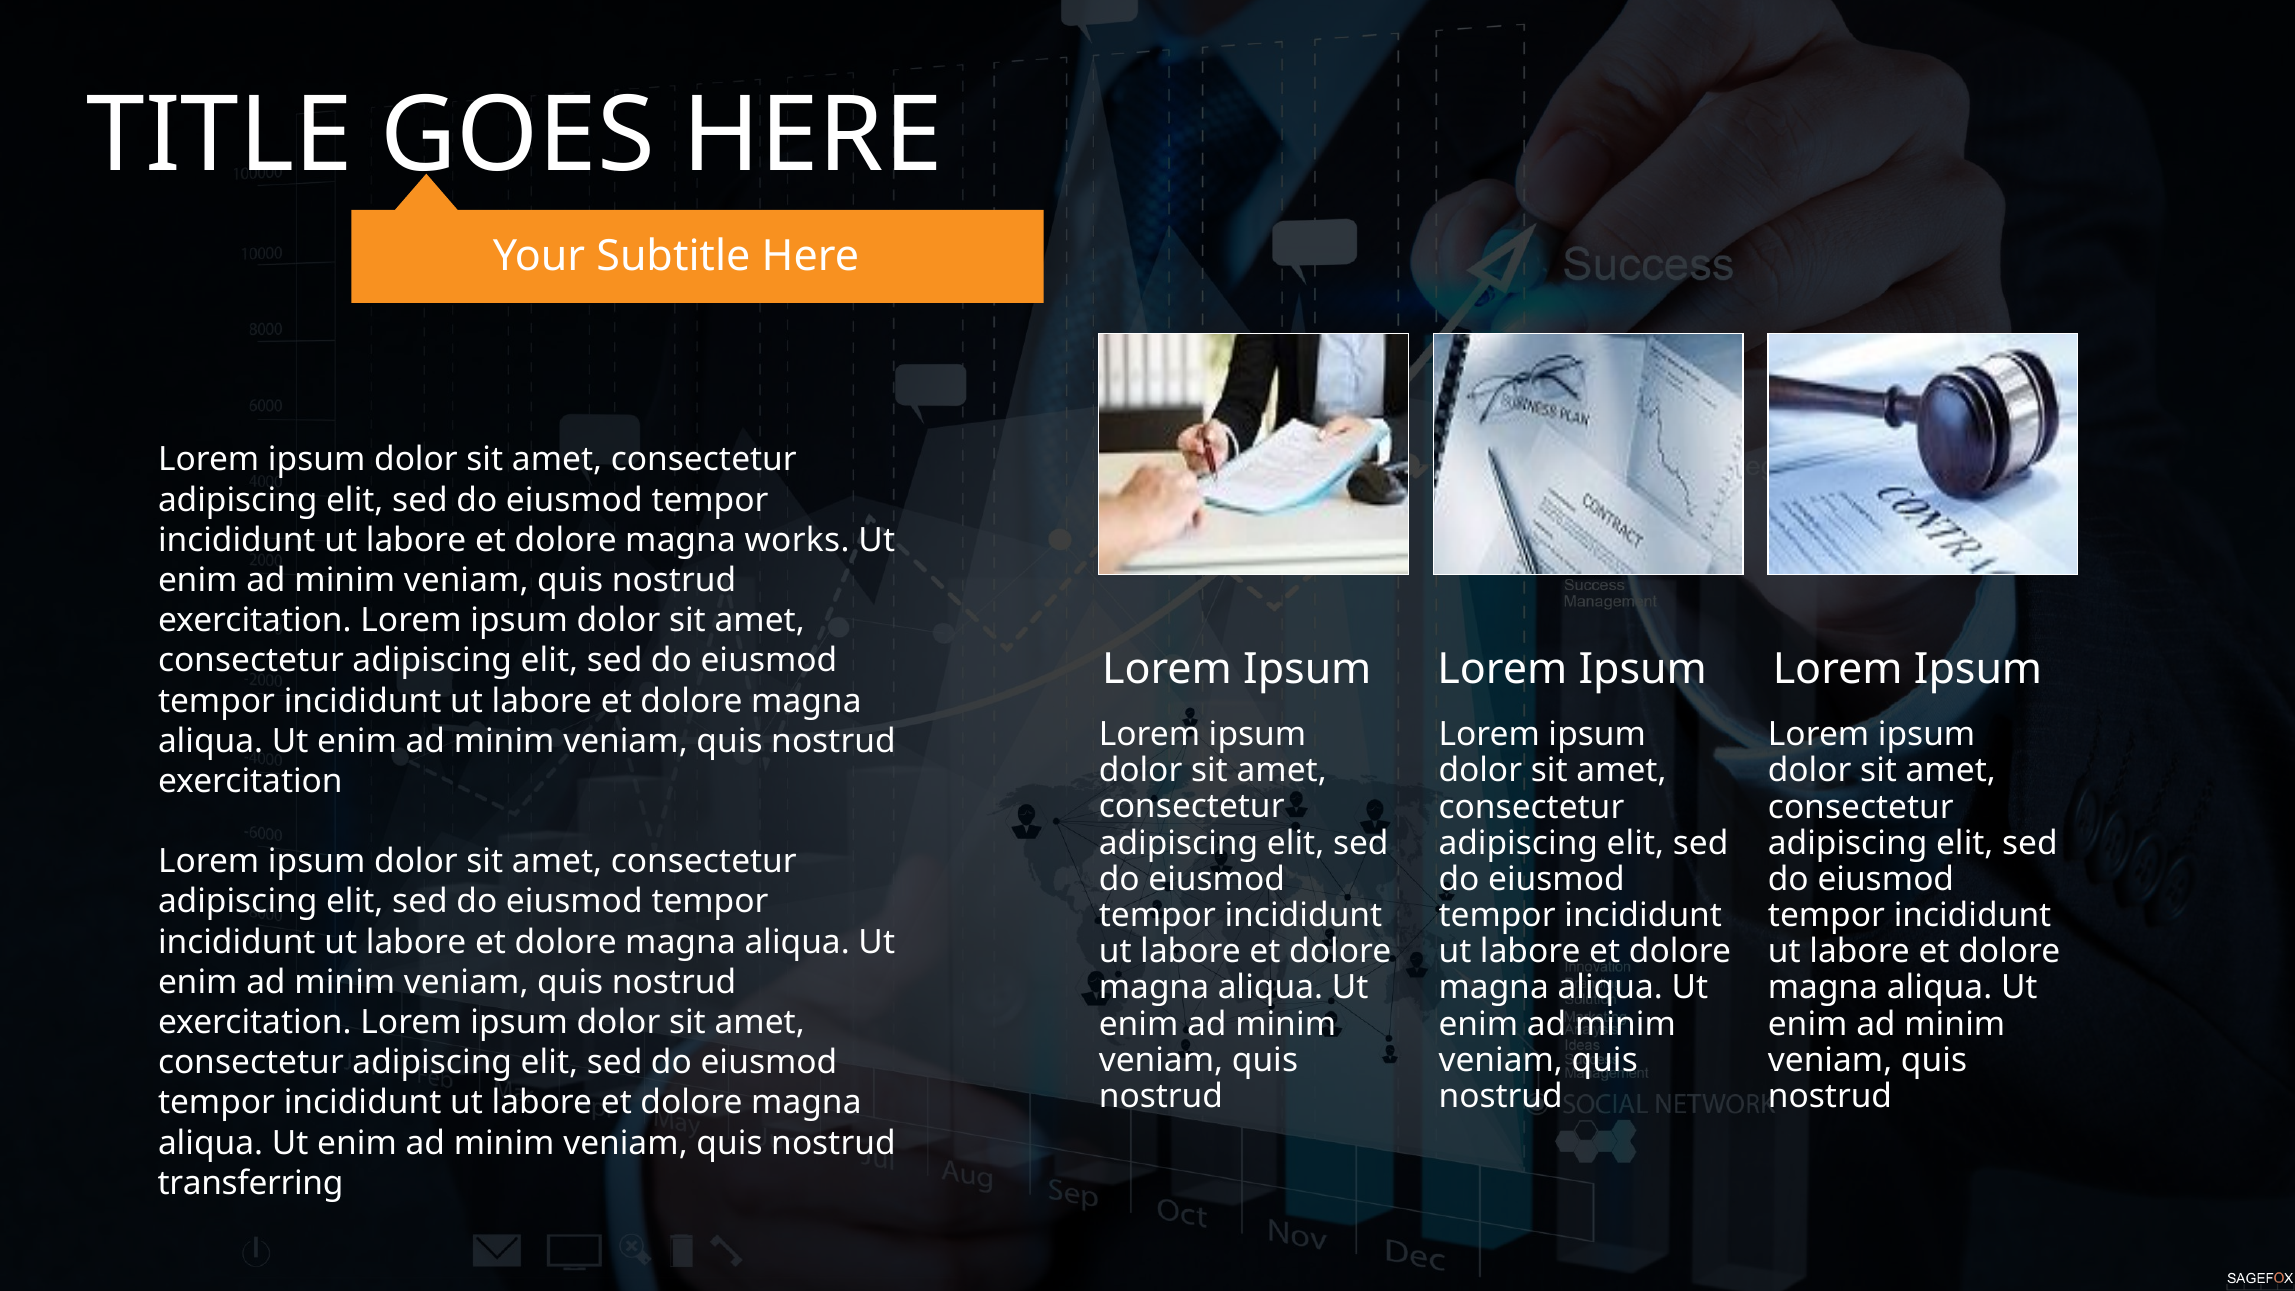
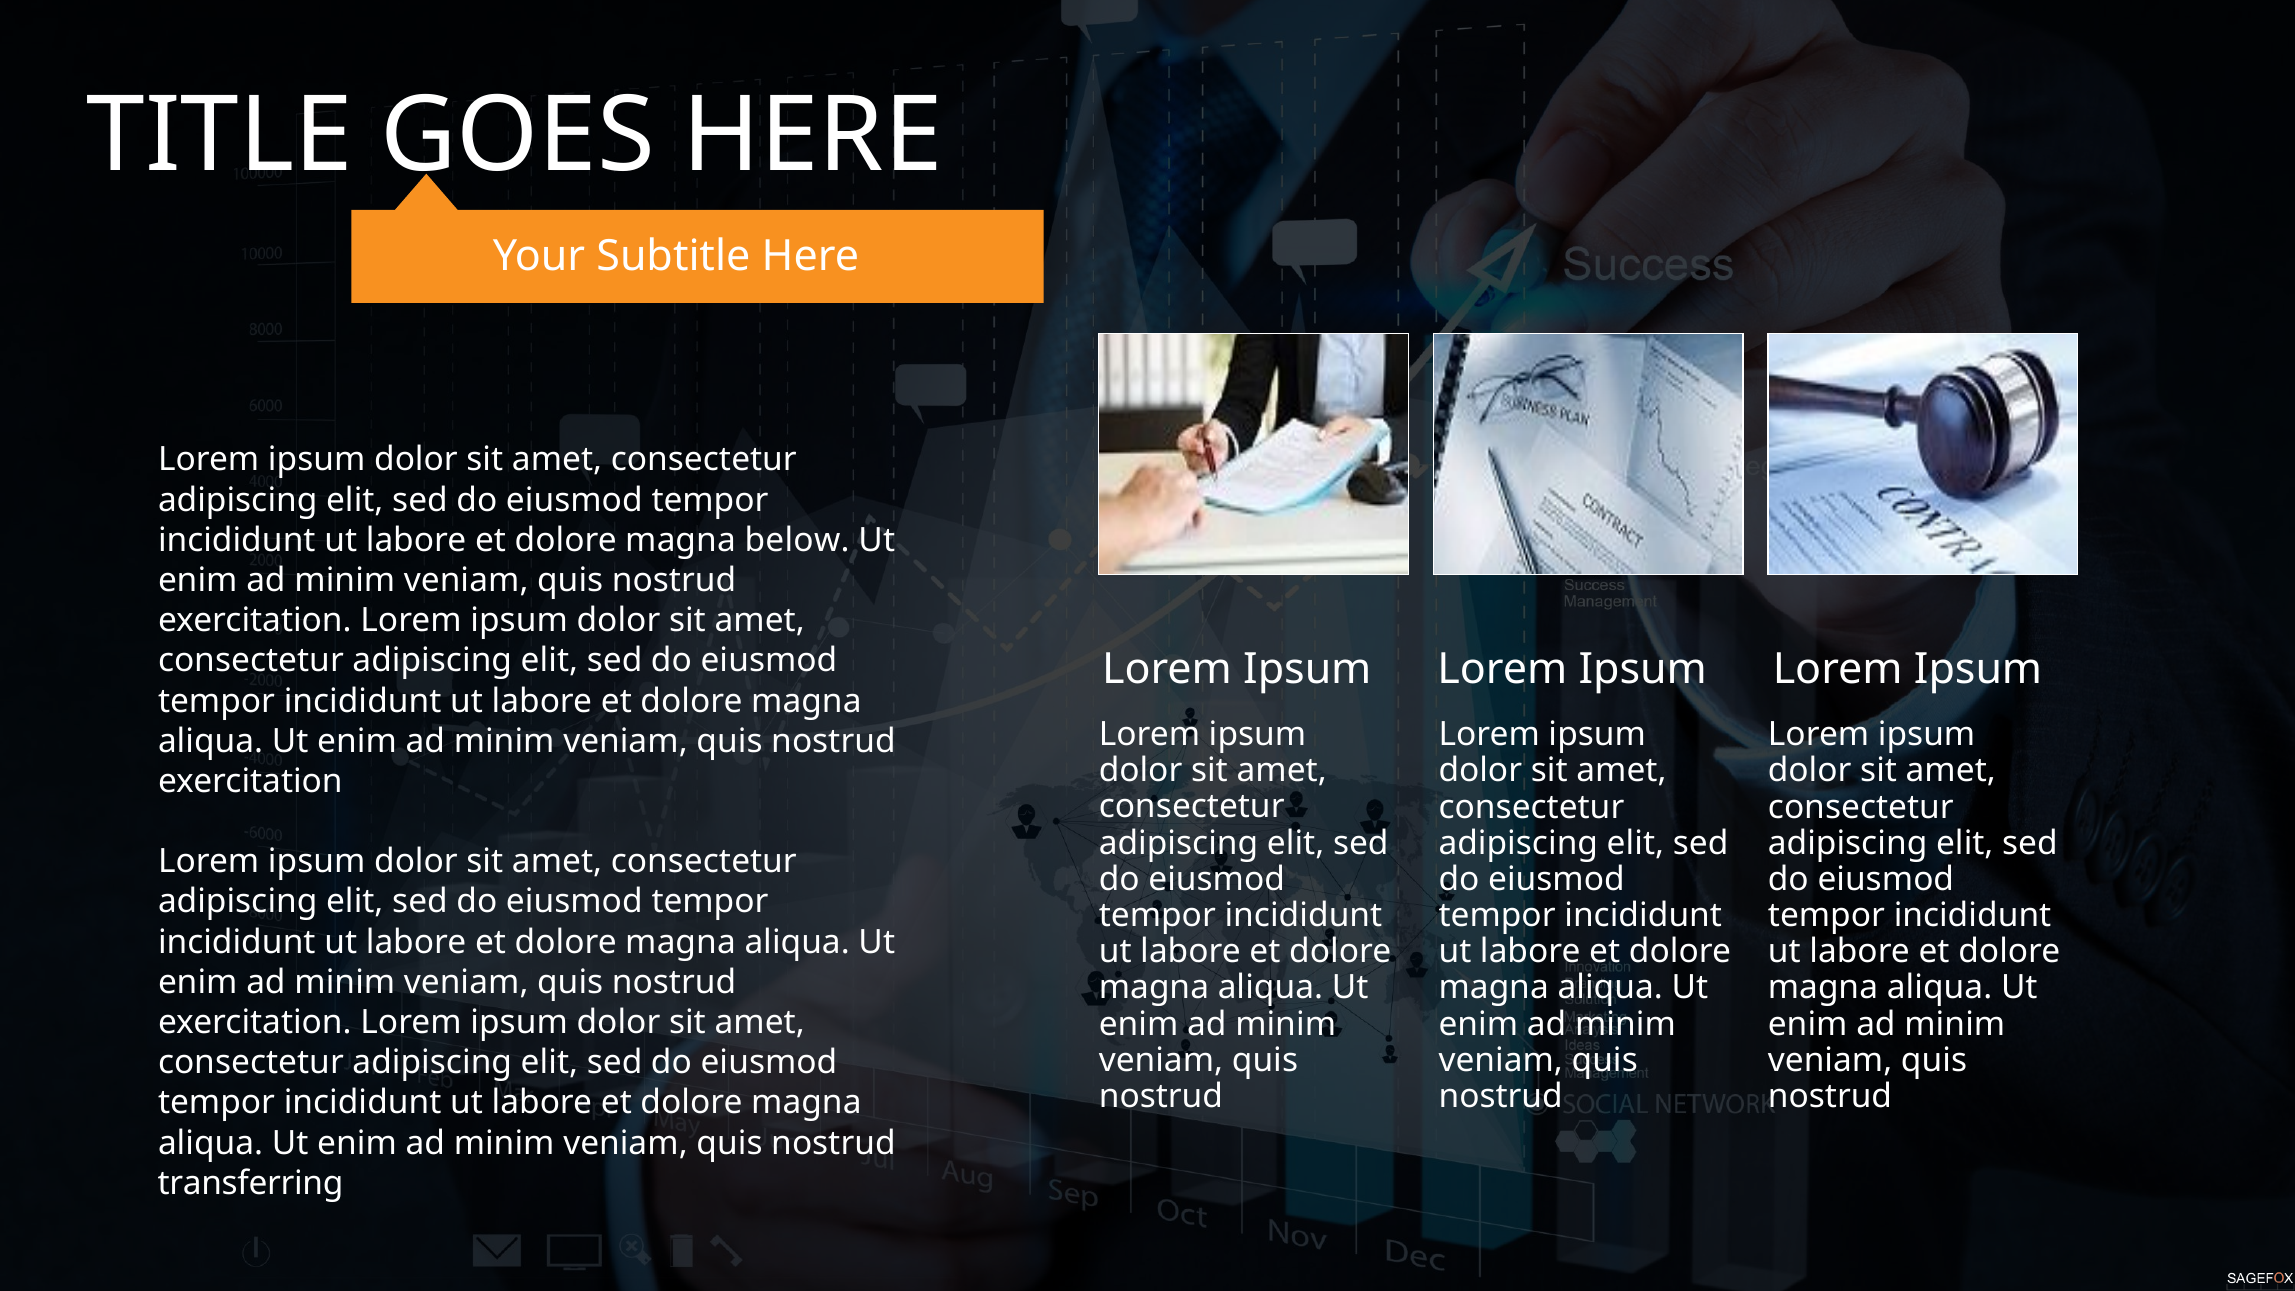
works: works -> below
